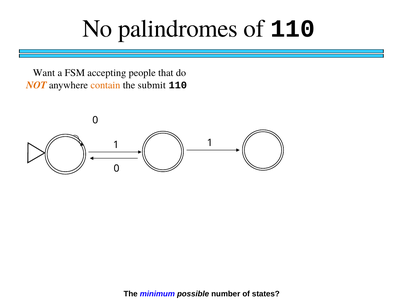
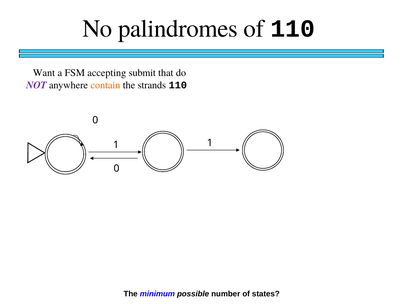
people: people -> submit
NOT colour: orange -> purple
submit: submit -> strands
